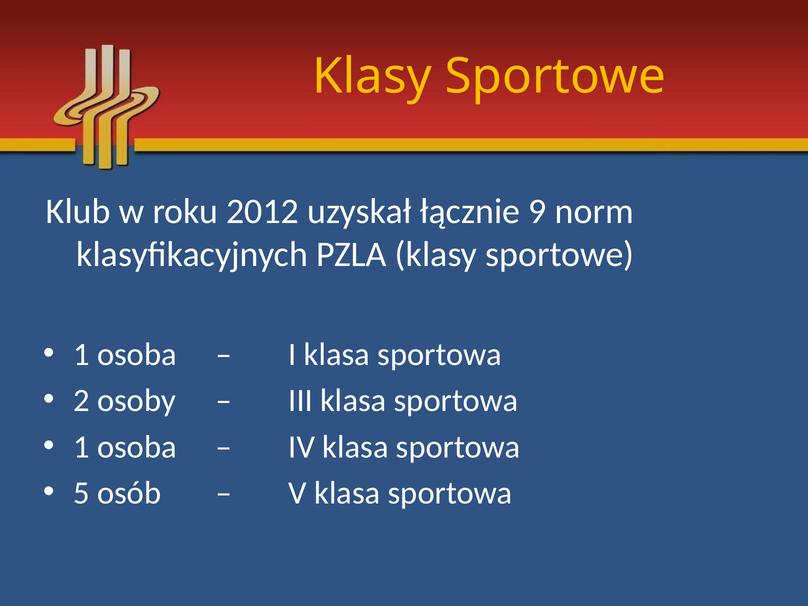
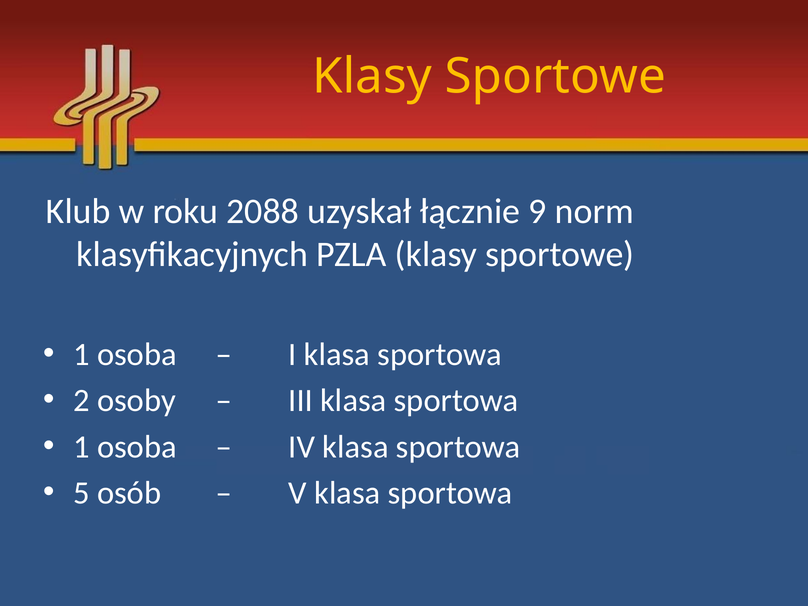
2012: 2012 -> 2088
